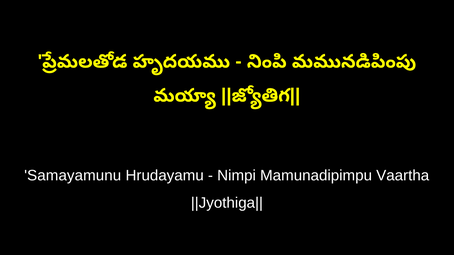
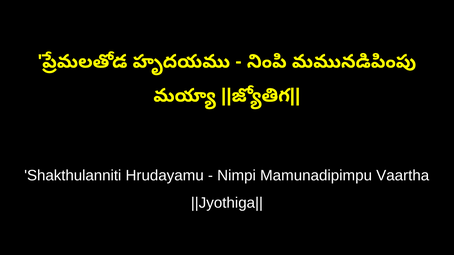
Samayamunu: Samayamunu -> Shakthulanniti
